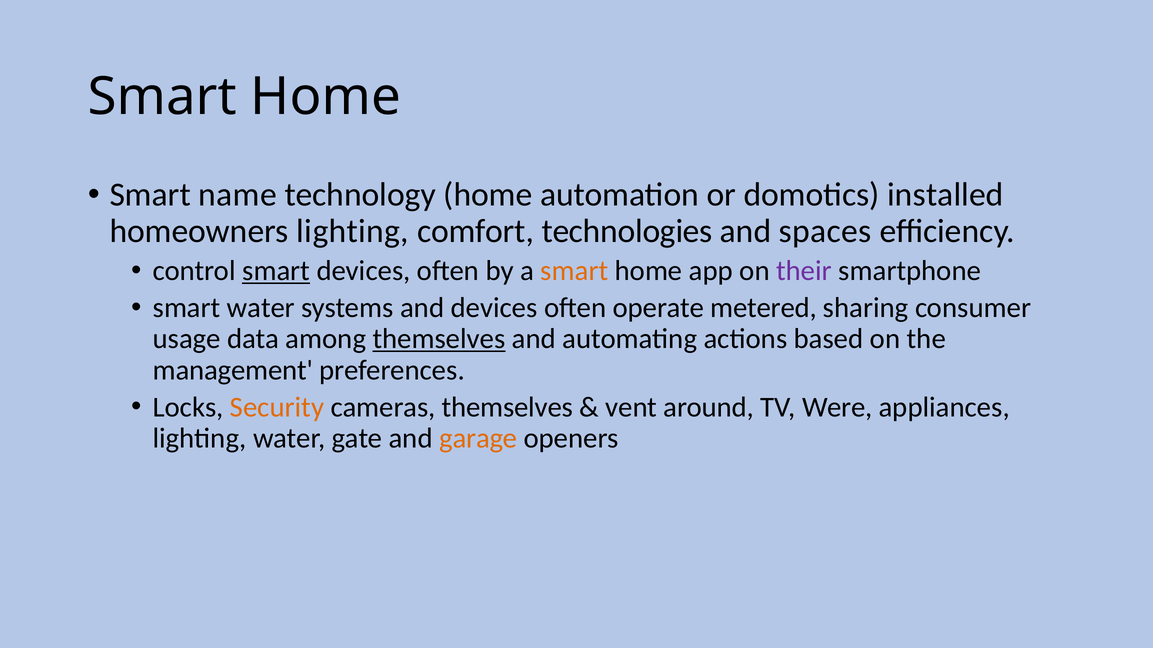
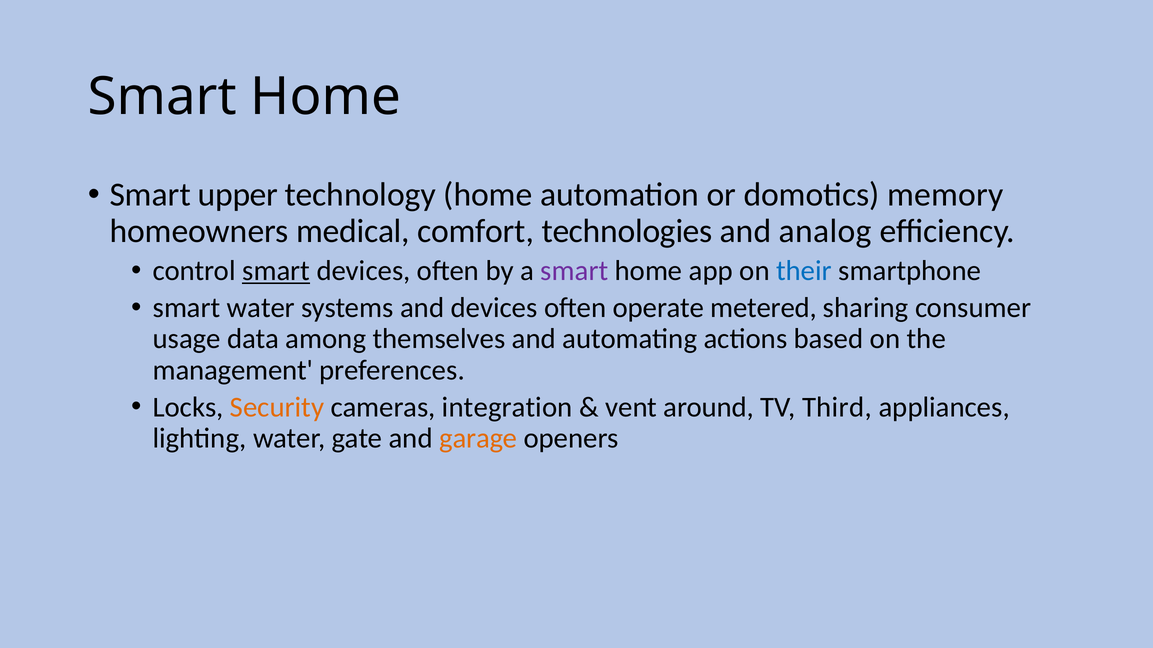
name: name -> upper
installed: installed -> memory
homeowners lighting: lighting -> medical
spaces: spaces -> analog
smart at (574, 271) colour: orange -> purple
their colour: purple -> blue
themselves at (439, 339) underline: present -> none
cameras themselves: themselves -> integration
Were: Were -> Third
